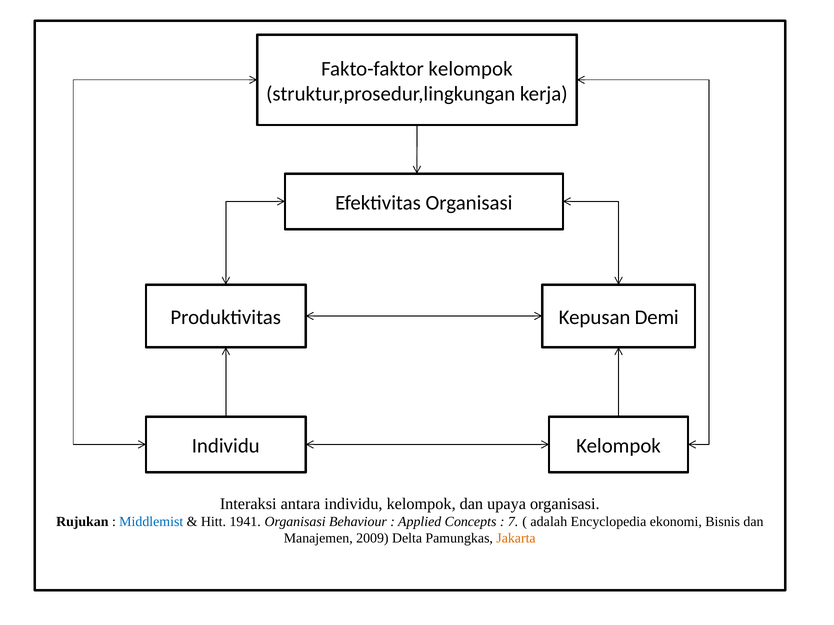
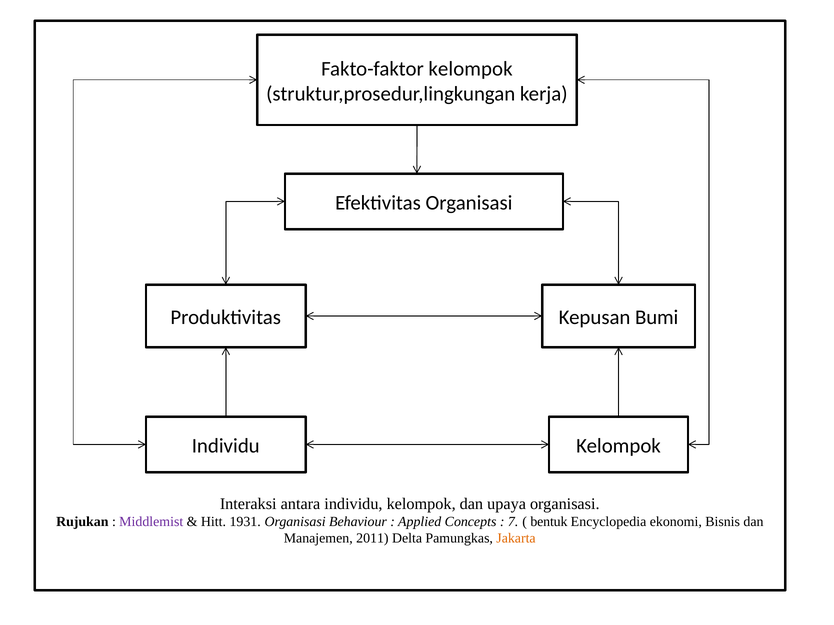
Demi: Demi -> Bumi
Middlemist colour: blue -> purple
1941: 1941 -> 1931
adalah: adalah -> bentuk
2009: 2009 -> 2011
